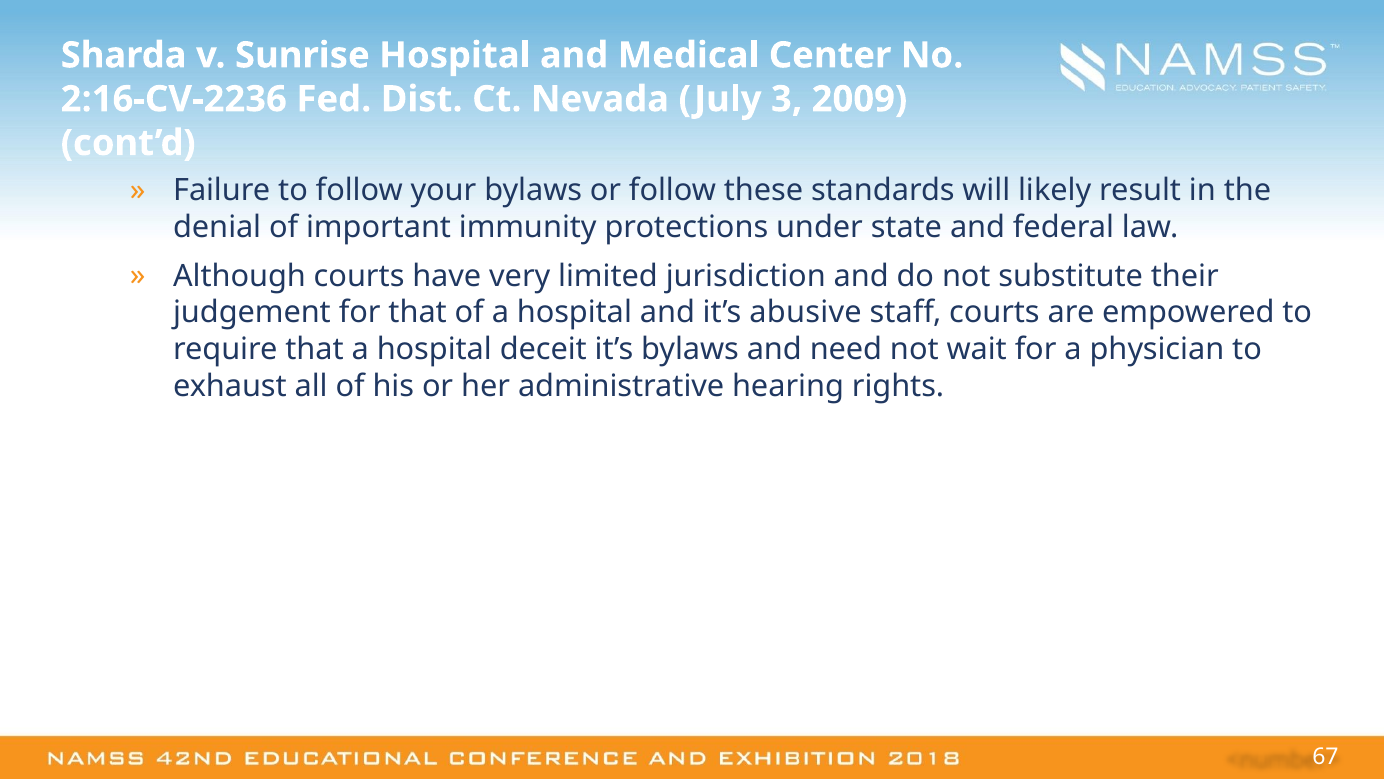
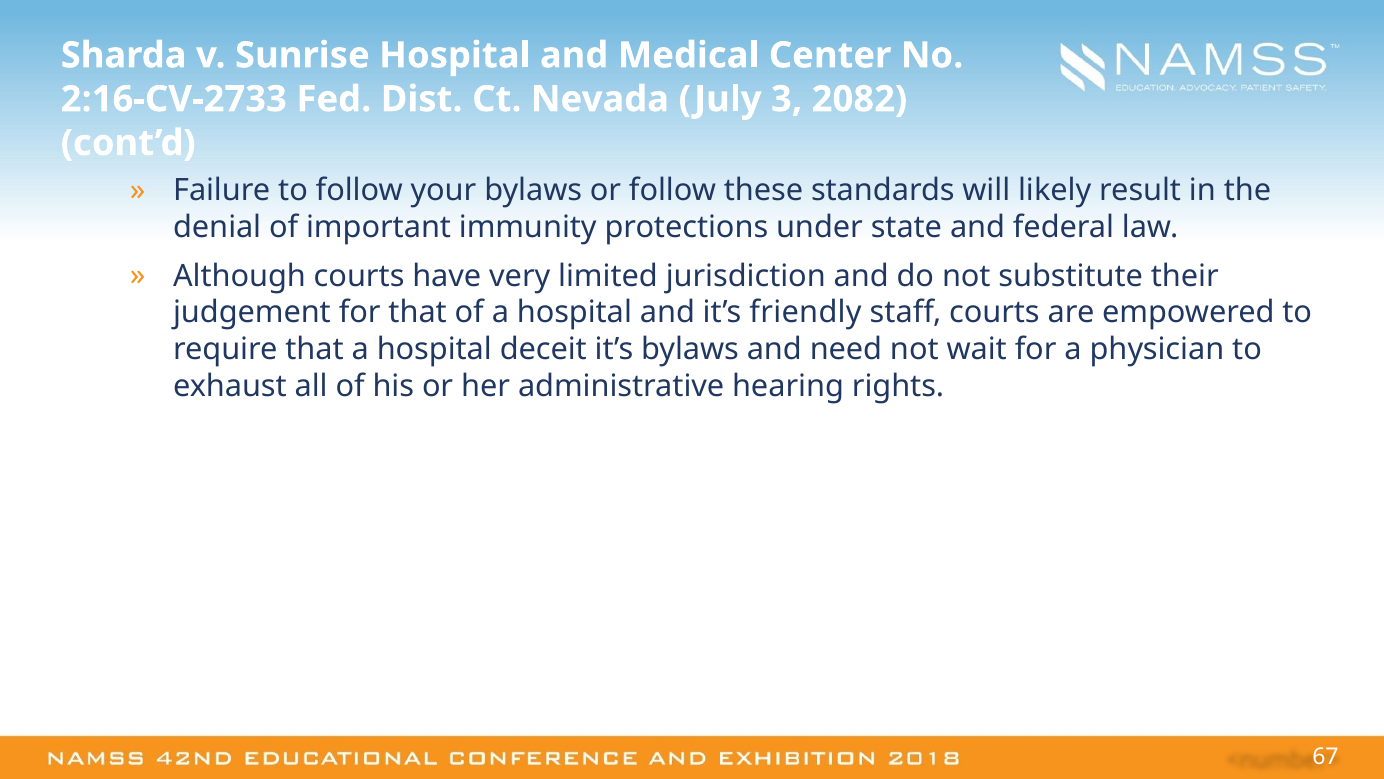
2:16-CV-2236: 2:16-CV-2236 -> 2:16-CV-2733
2009: 2009 -> 2082
abusive: abusive -> friendly
